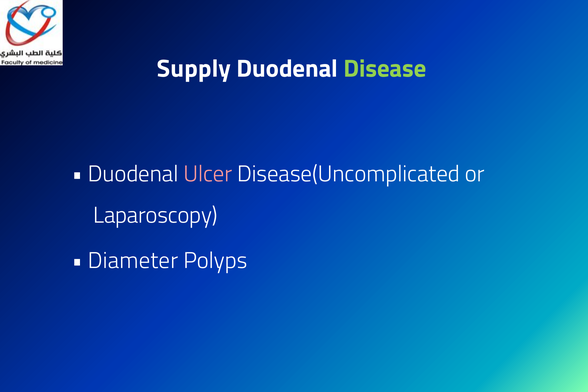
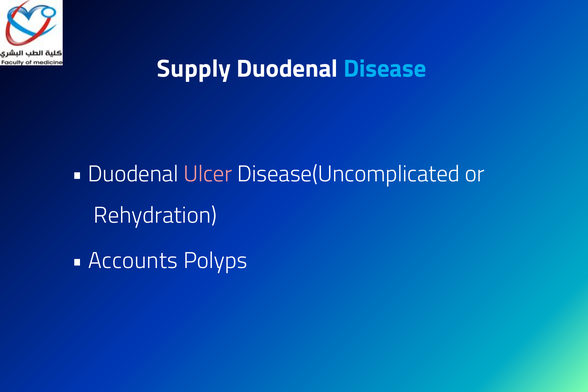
Disease colour: light green -> light blue
Laparoscopy: Laparoscopy -> Rehydration
Diameter: Diameter -> Accounts
